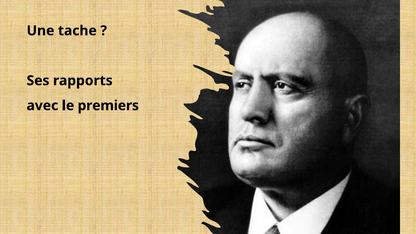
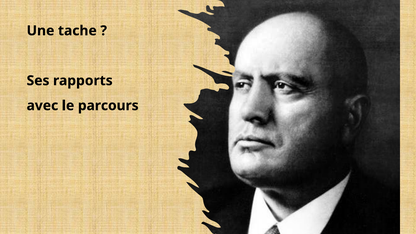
premiers: premiers -> parcours
